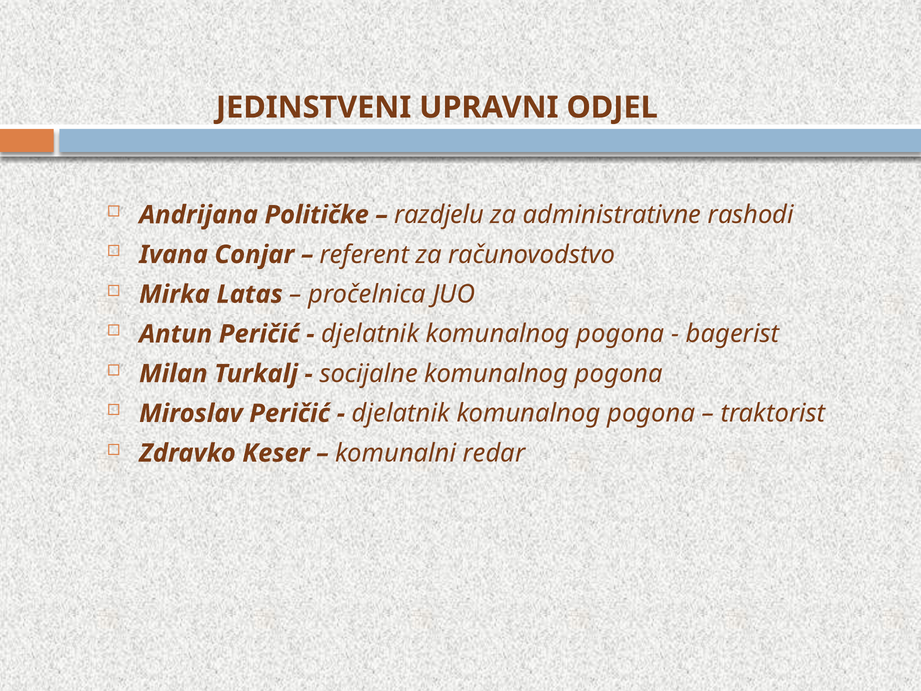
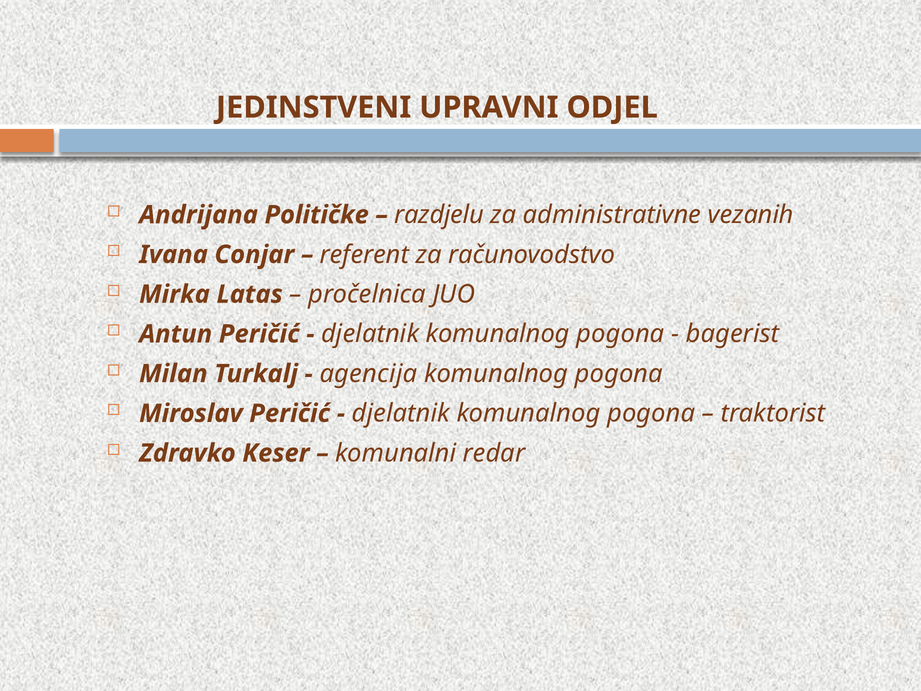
rashodi: rashodi -> vezanih
socijalne: socijalne -> agencija
